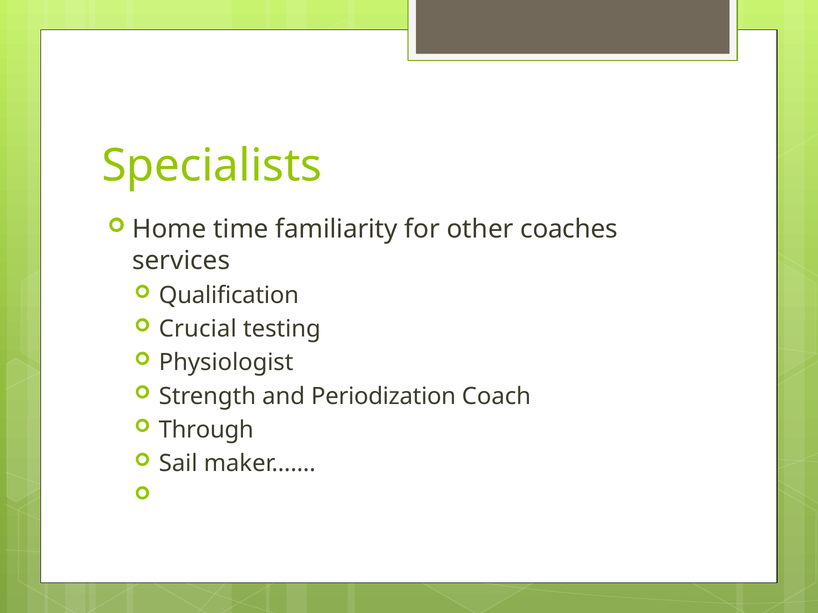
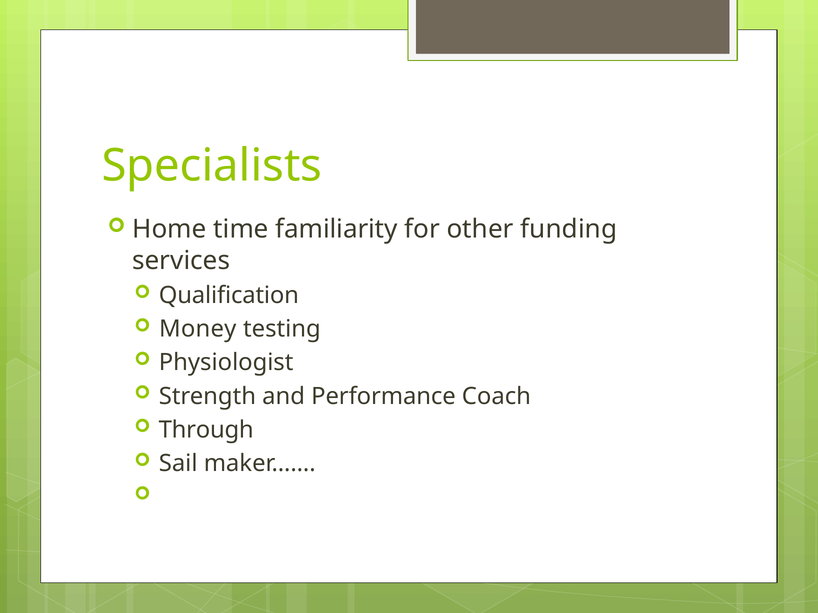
coaches: coaches -> funding
Crucial: Crucial -> Money
Periodization: Periodization -> Performance
